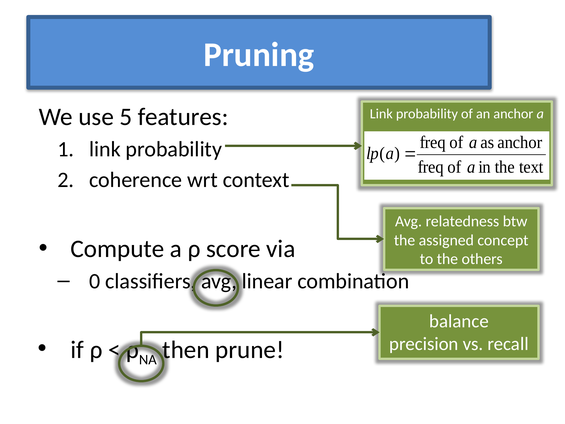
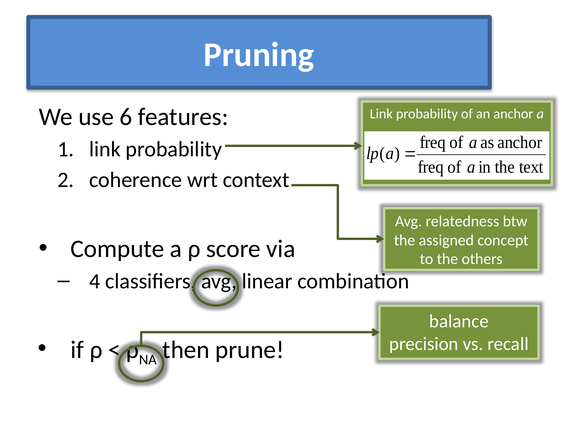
5: 5 -> 6
0: 0 -> 4
